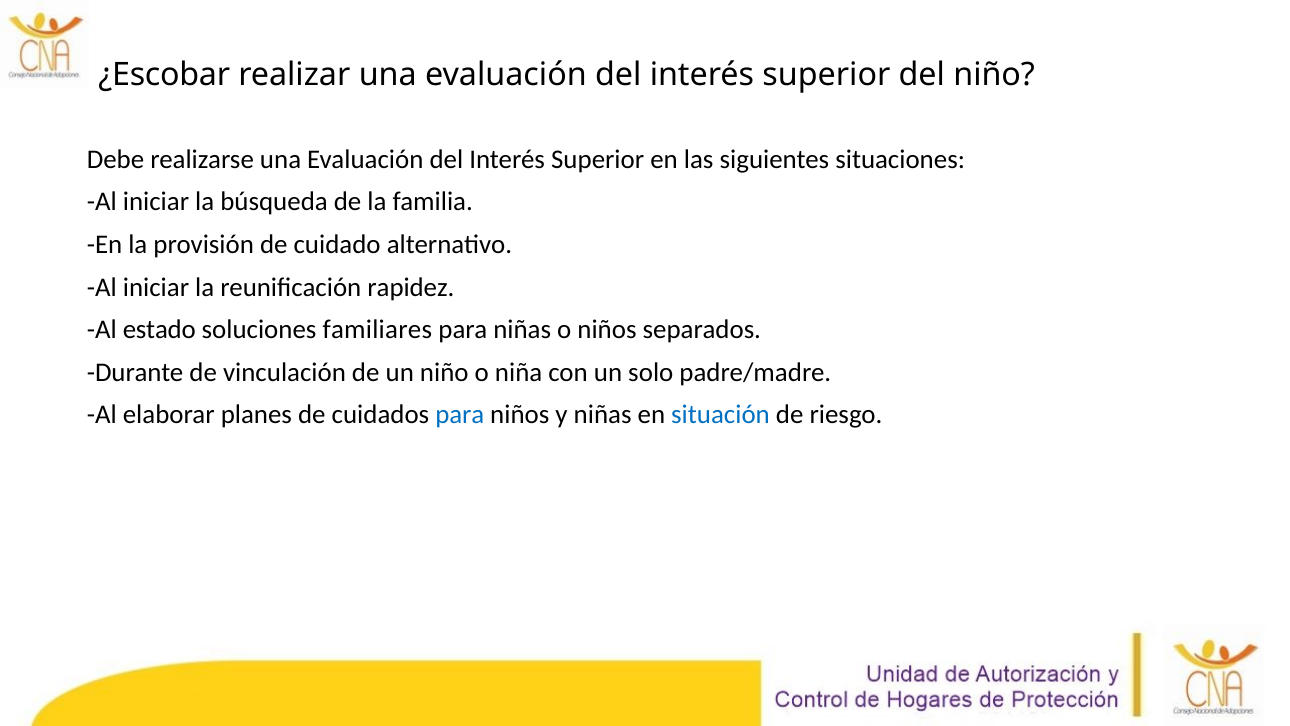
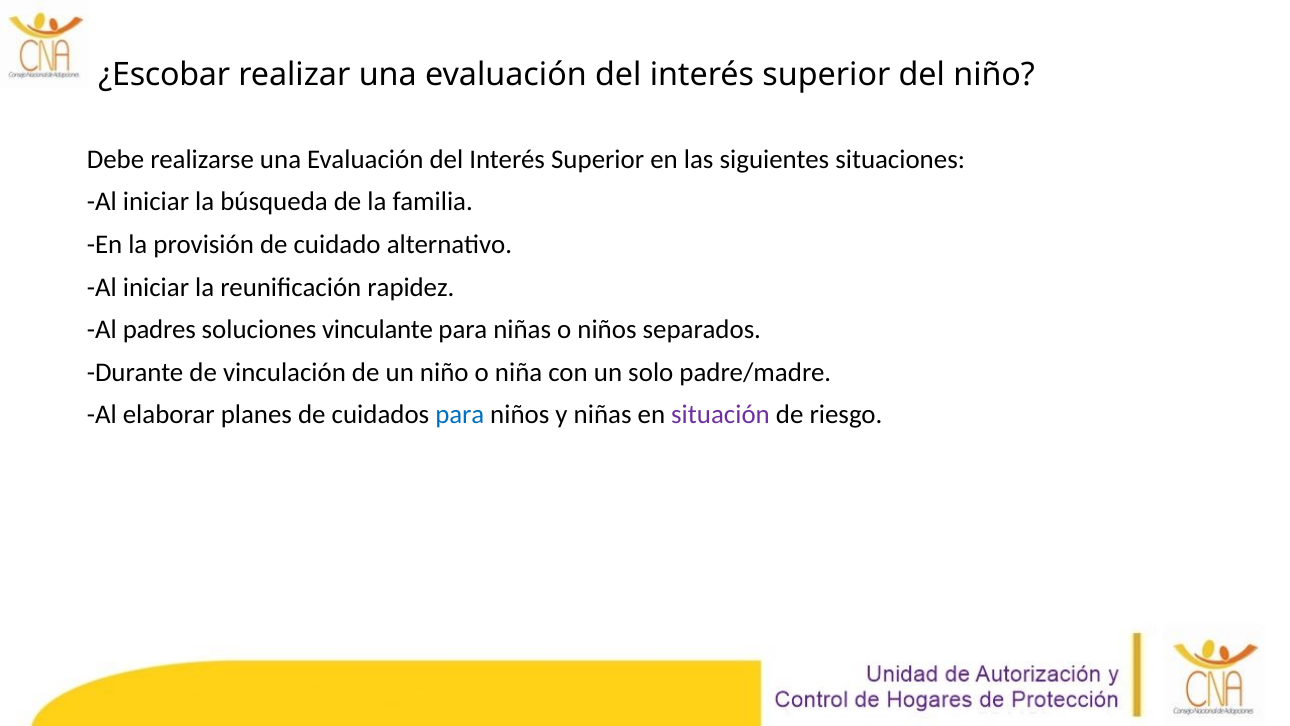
estado: estado -> padres
familiares: familiares -> vinculante
situación colour: blue -> purple
